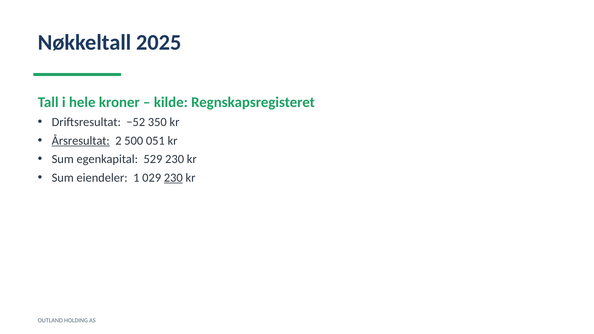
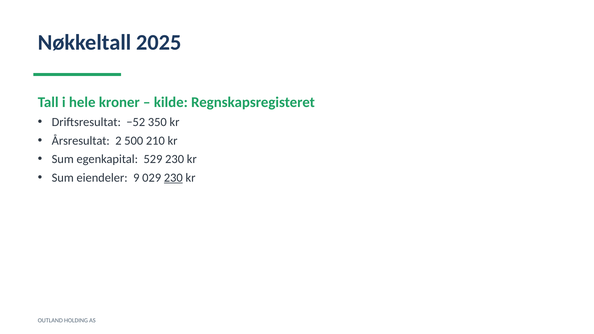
Årsresultat underline: present -> none
051: 051 -> 210
1: 1 -> 9
